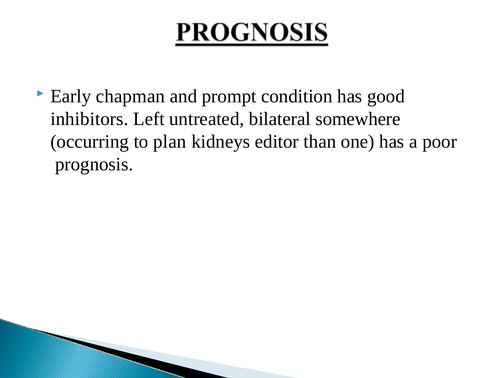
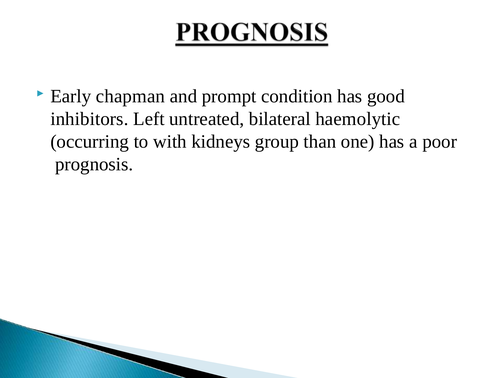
somewhere: somewhere -> haemolytic
plan: plan -> with
editor: editor -> group
